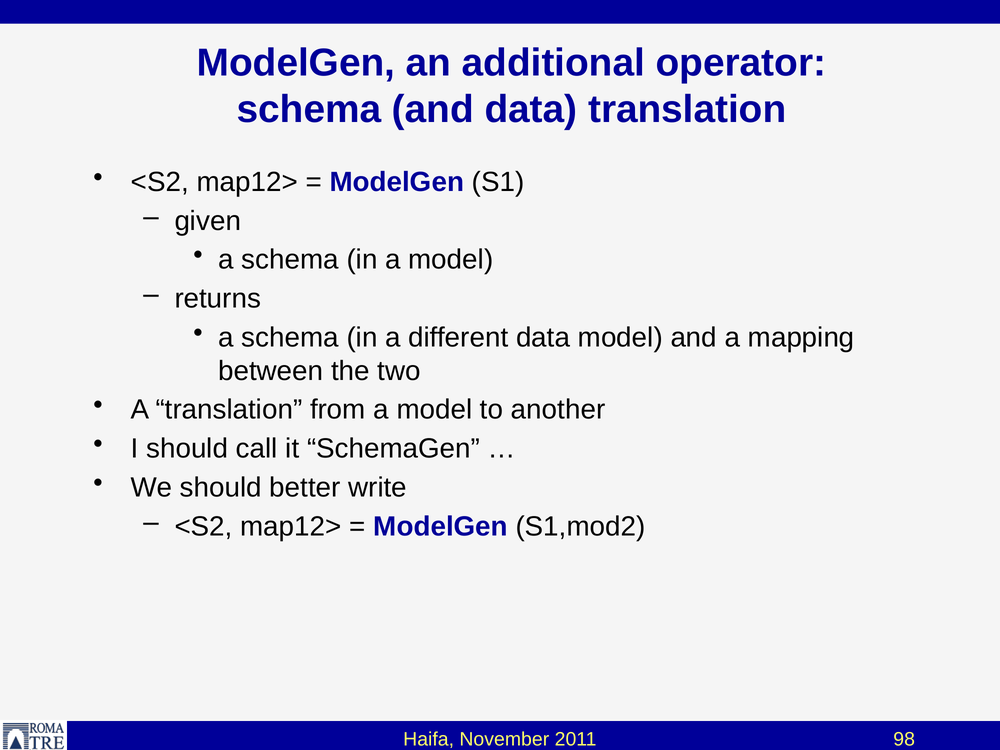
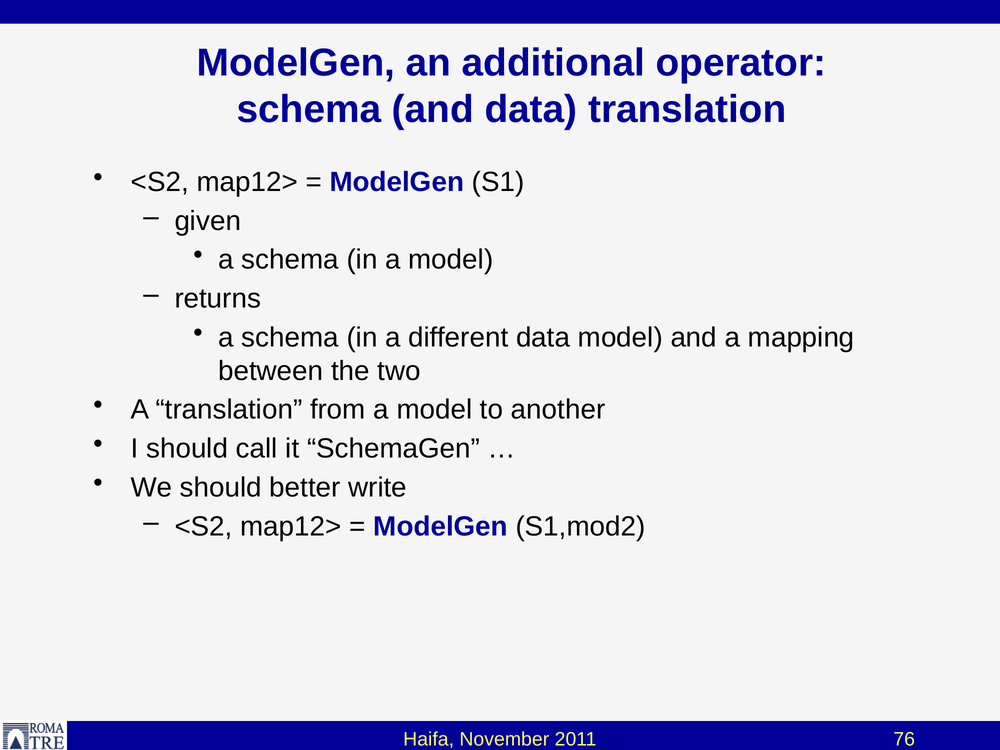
98: 98 -> 76
